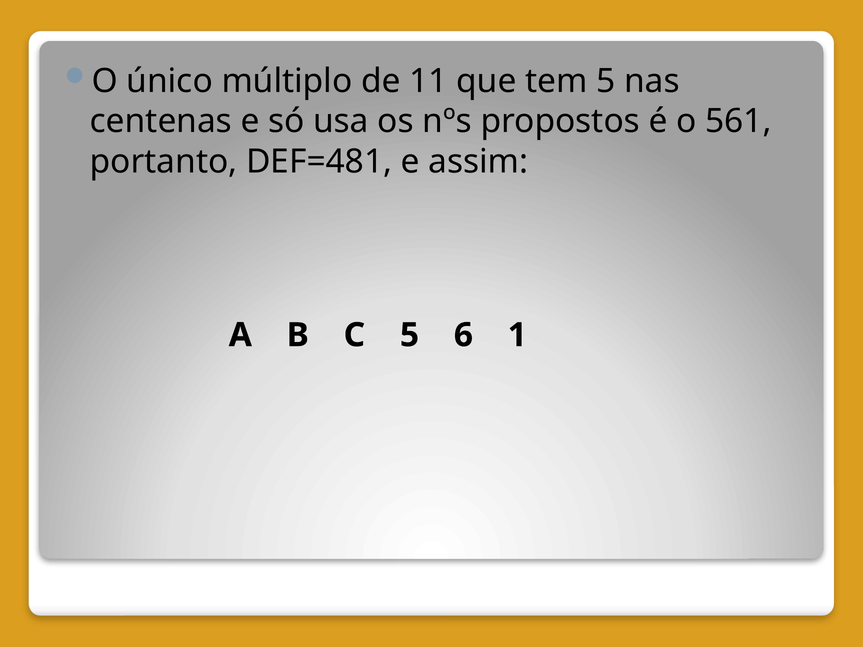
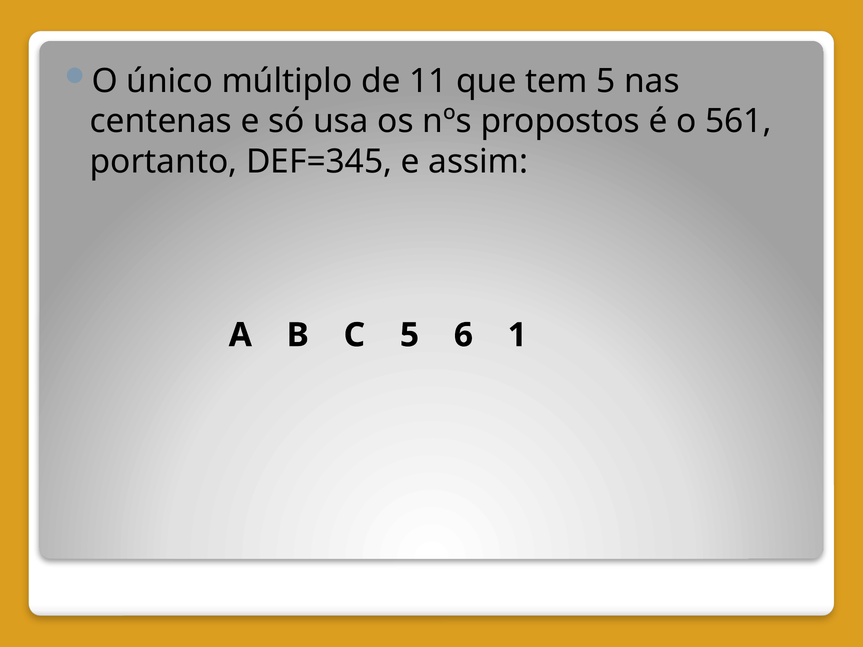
DEF=481: DEF=481 -> DEF=345
